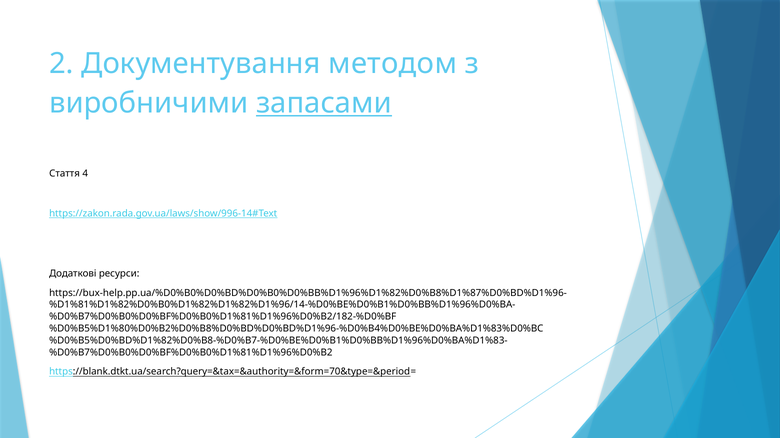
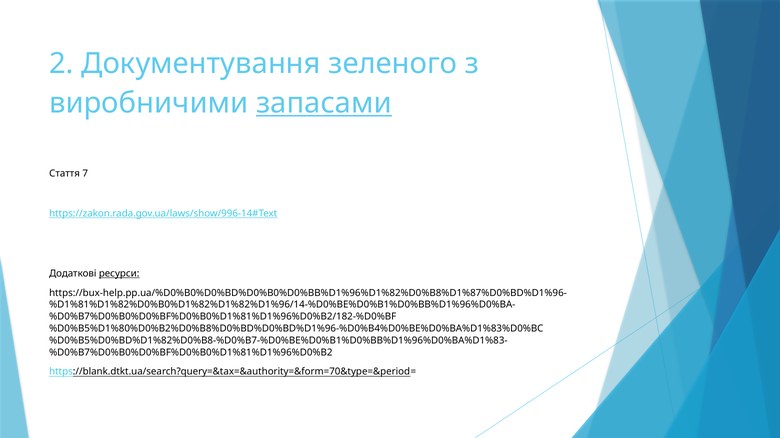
методом: методом -> зеленого
4: 4 -> 7
ресурси underline: none -> present
